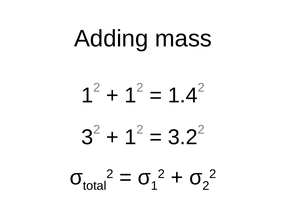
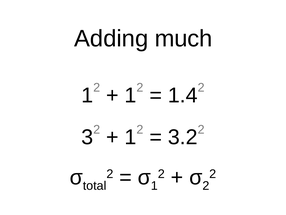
mass: mass -> much
